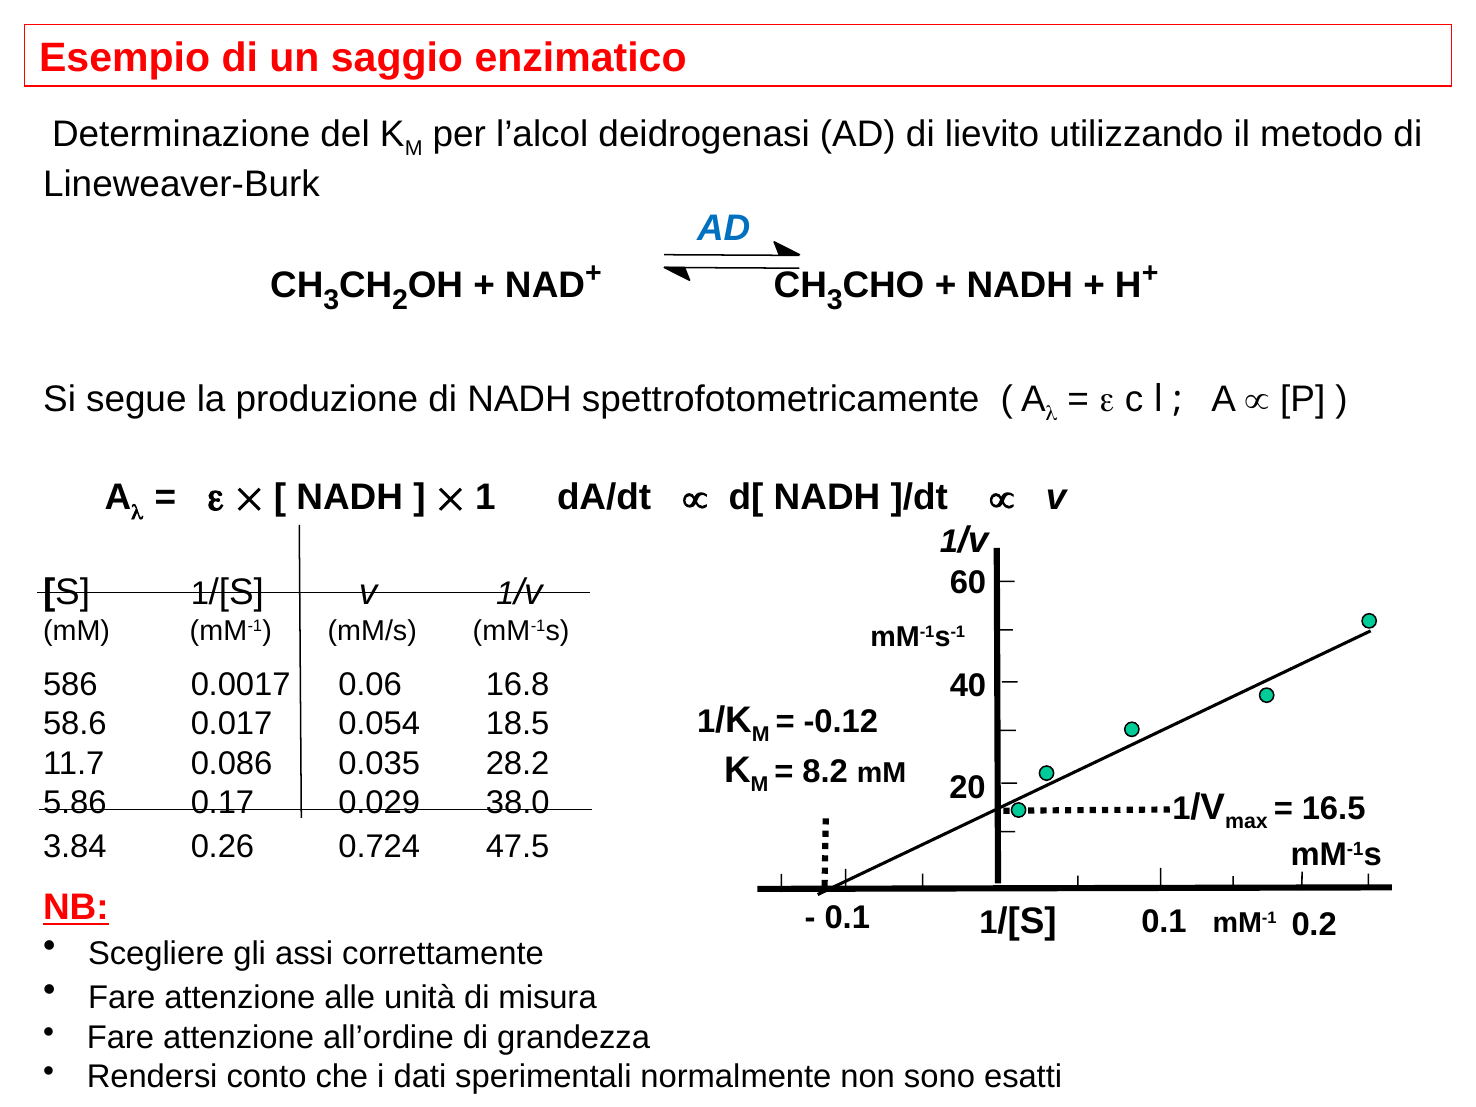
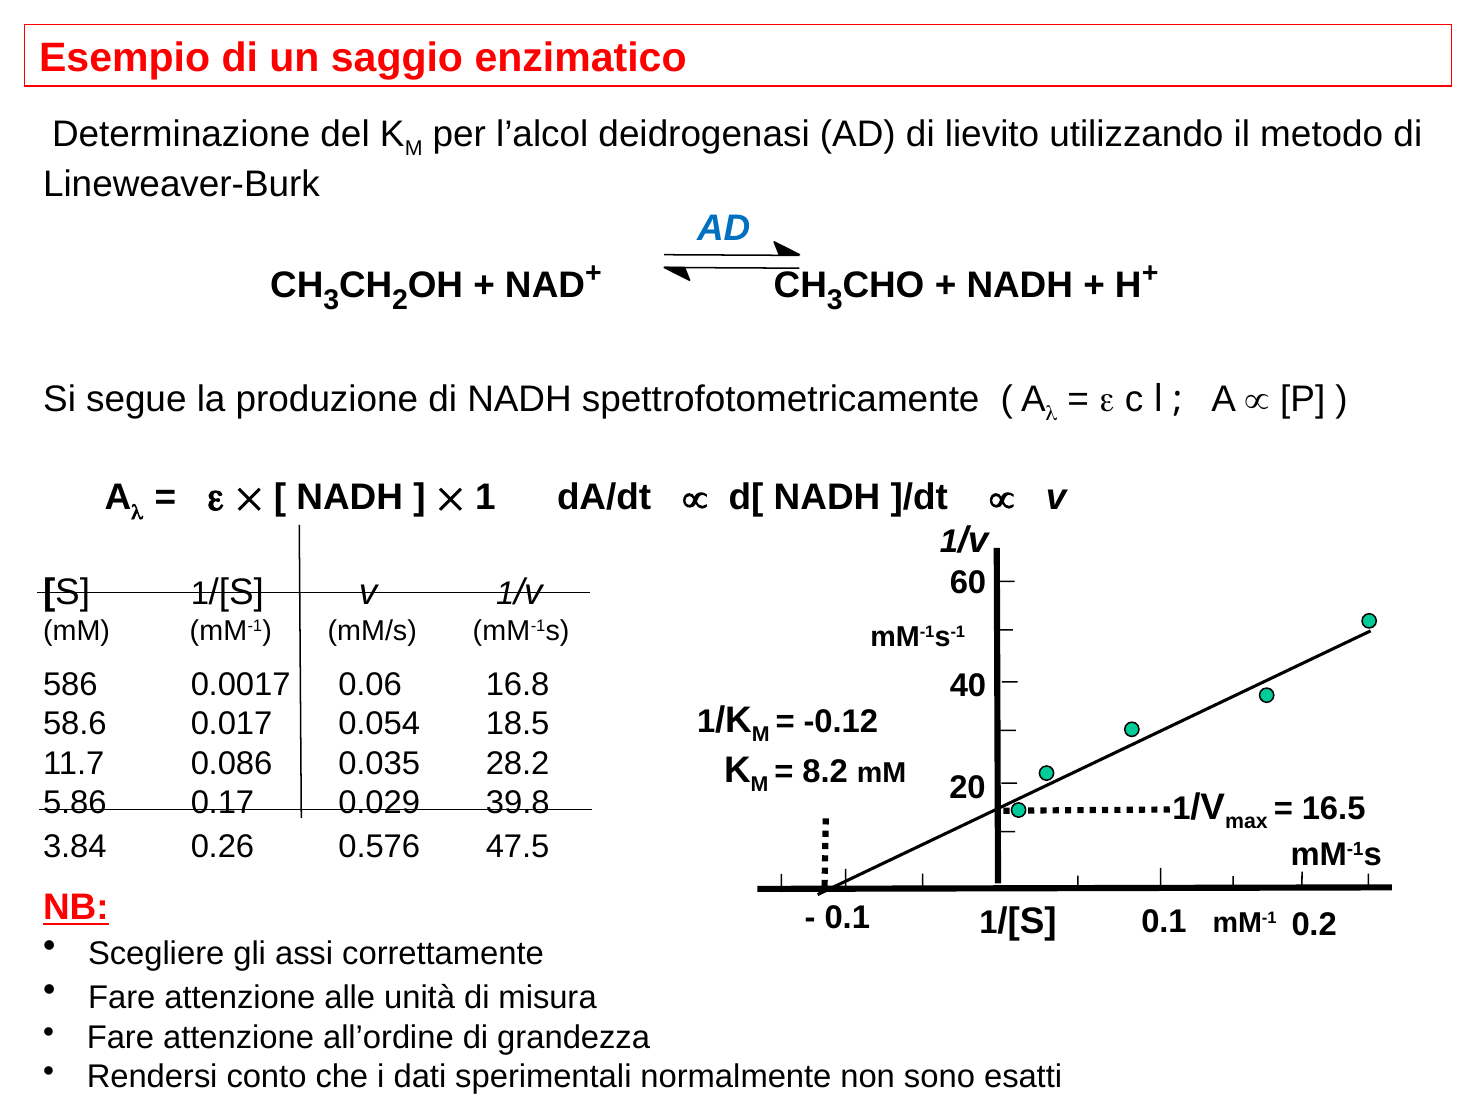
38.0: 38.0 -> 39.8
0.724: 0.724 -> 0.576
